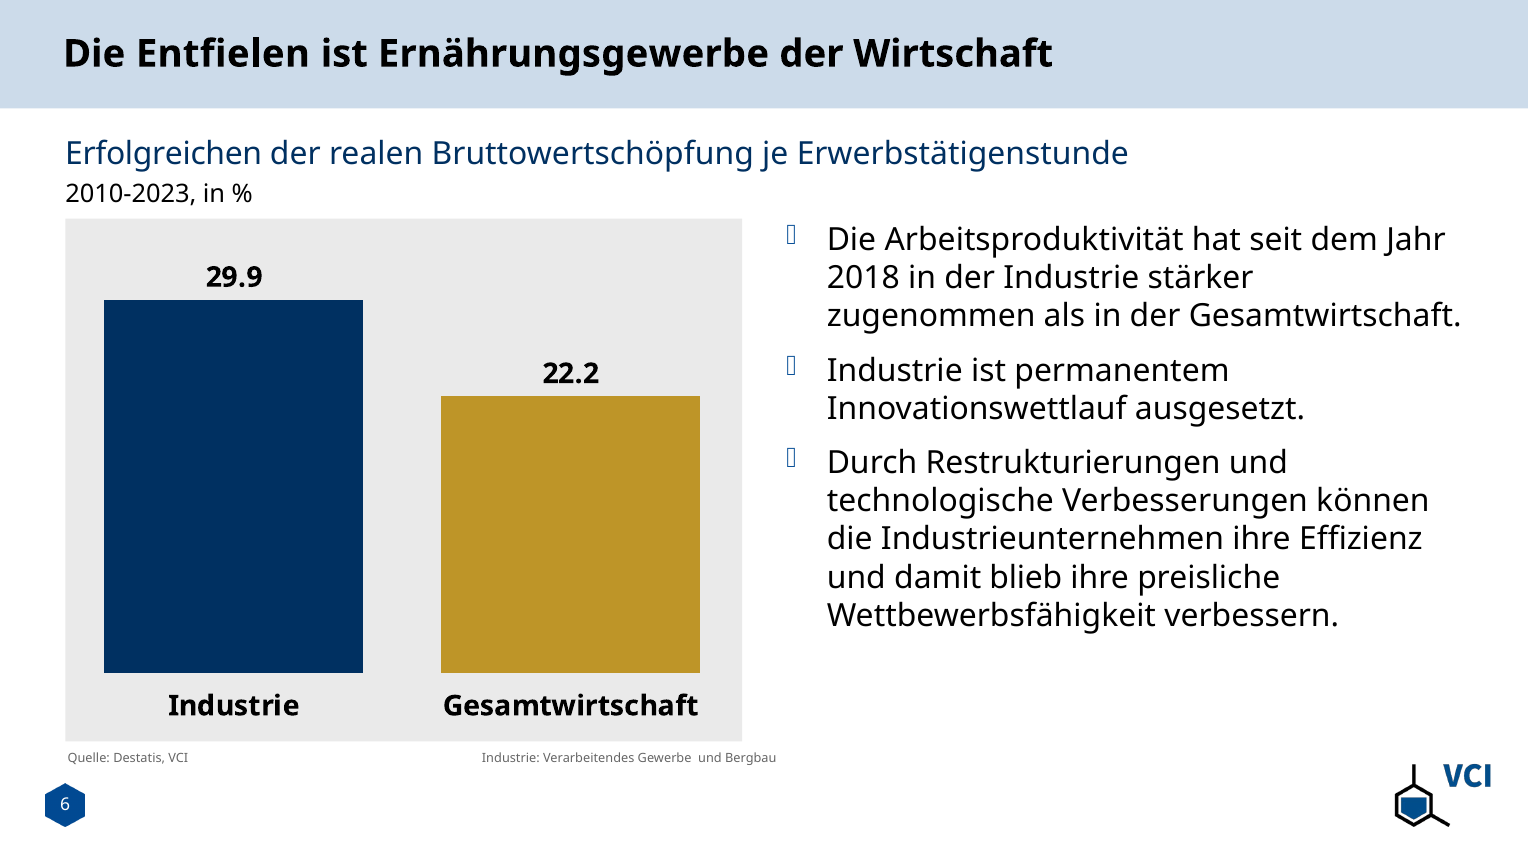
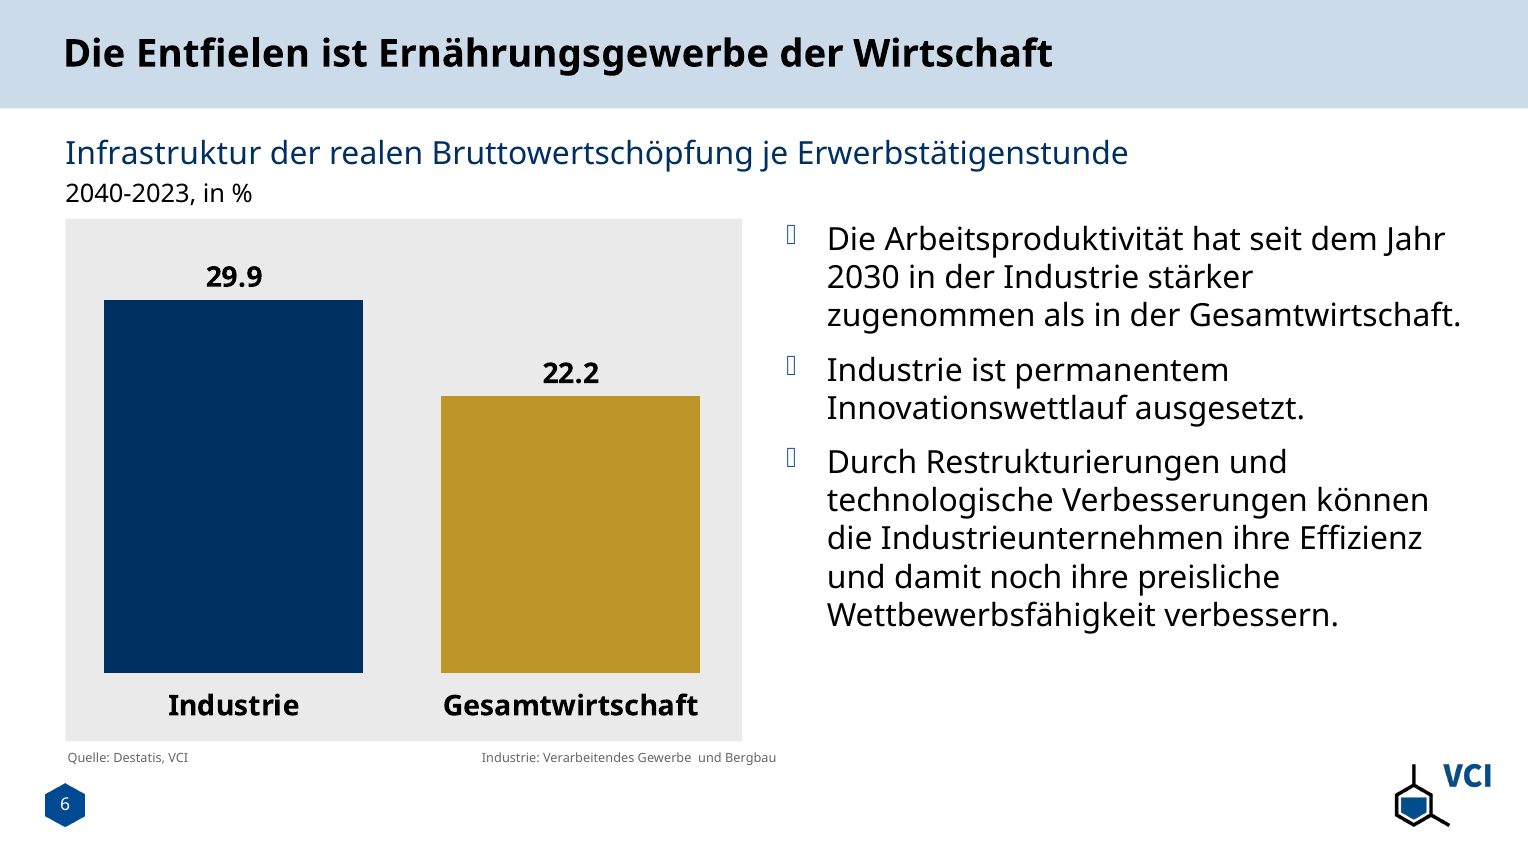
Erfolgreichen: Erfolgreichen -> Infrastruktur
2010-2023: 2010-2023 -> 2040-2023
2018: 2018 -> 2030
blieb: blieb -> noch
